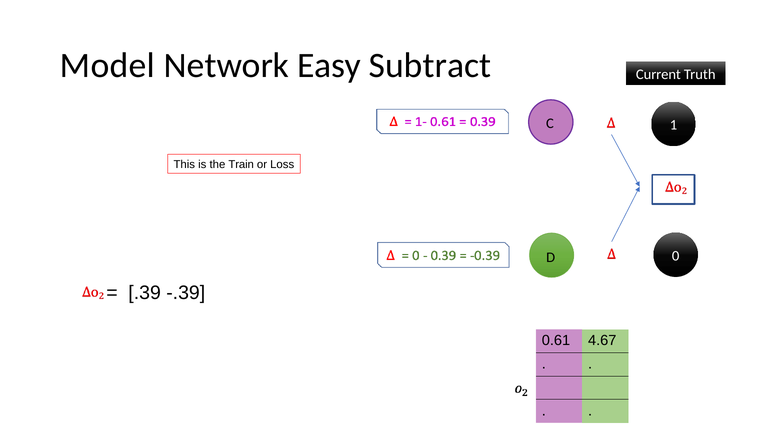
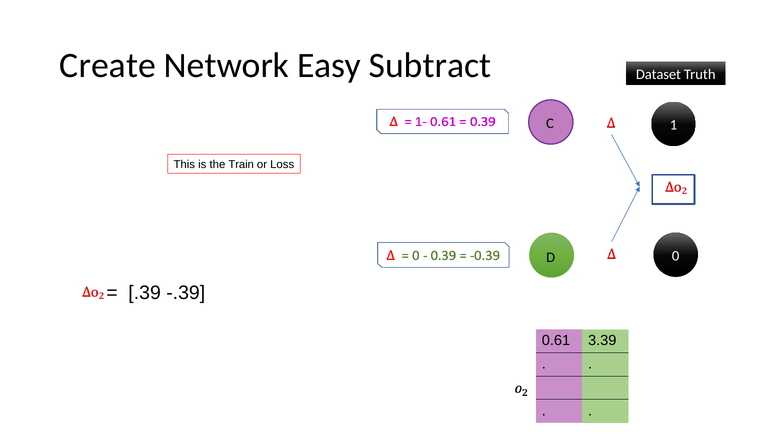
Model: Model -> Create
Current: Current -> Dataset
4.67: 4.67 -> 3.39
